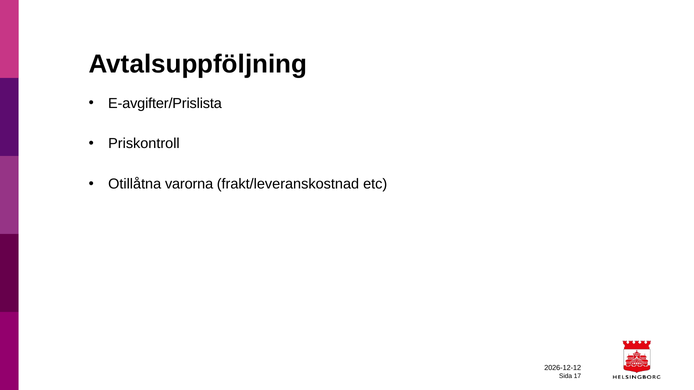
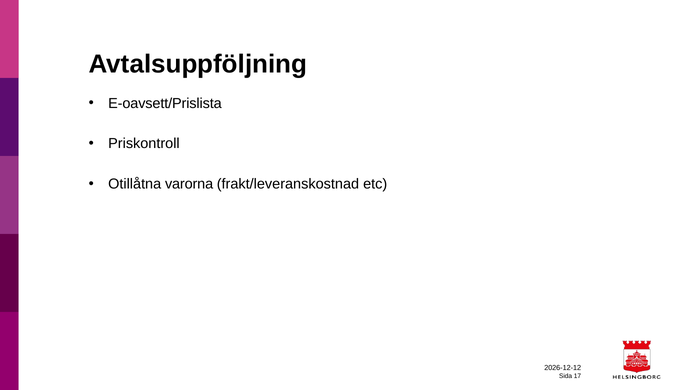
E-avgifter/Prislista: E-avgifter/Prislista -> E-oavsett/Prislista
